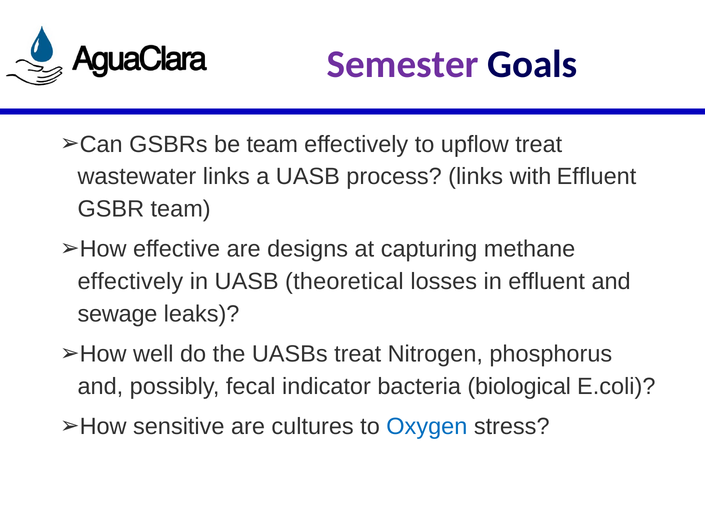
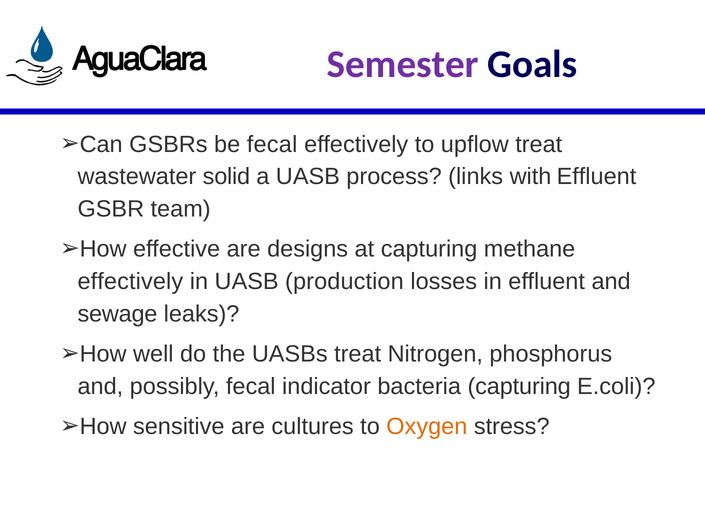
be team: team -> fecal
wastewater links: links -> solid
theoretical: theoretical -> production
bacteria biological: biological -> capturing
Oxygen colour: blue -> orange
